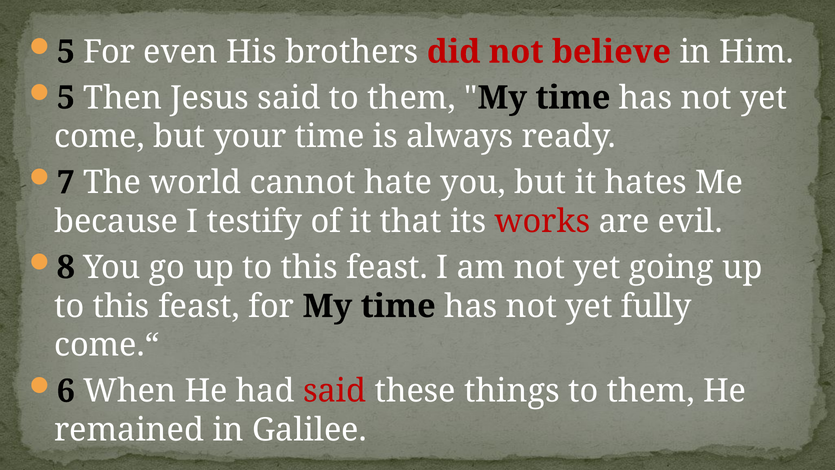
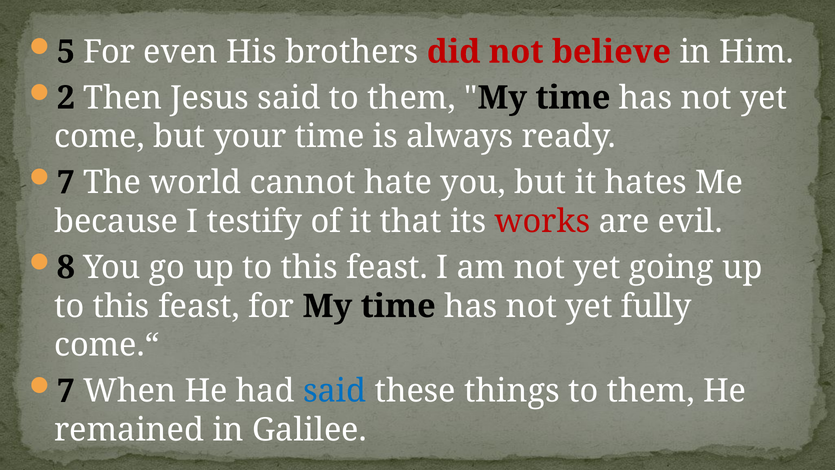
5 at (66, 98): 5 -> 2
6 at (66, 391): 6 -> 7
said at (335, 391) colour: red -> blue
